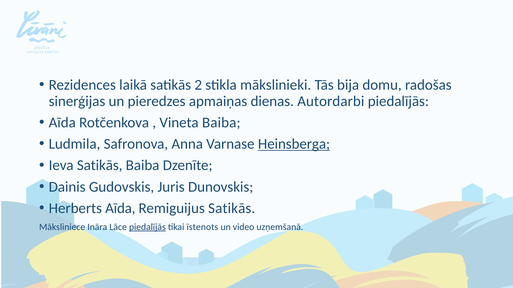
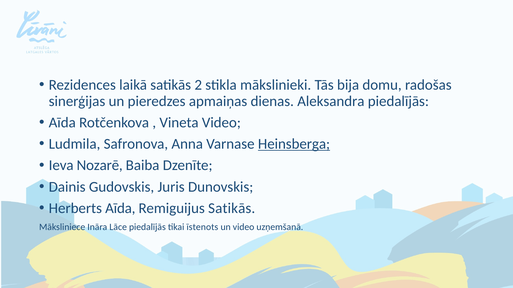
Autordarbi: Autordarbi -> Aleksandra
Vineta Baiba: Baiba -> Video
Ieva Satikās: Satikās -> Nozarē
piedalījās at (147, 227) underline: present -> none
